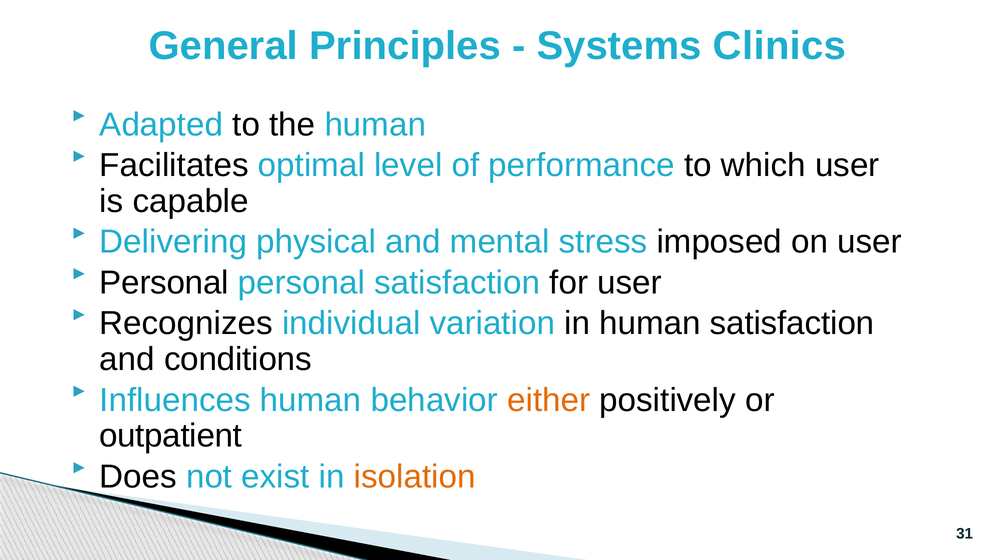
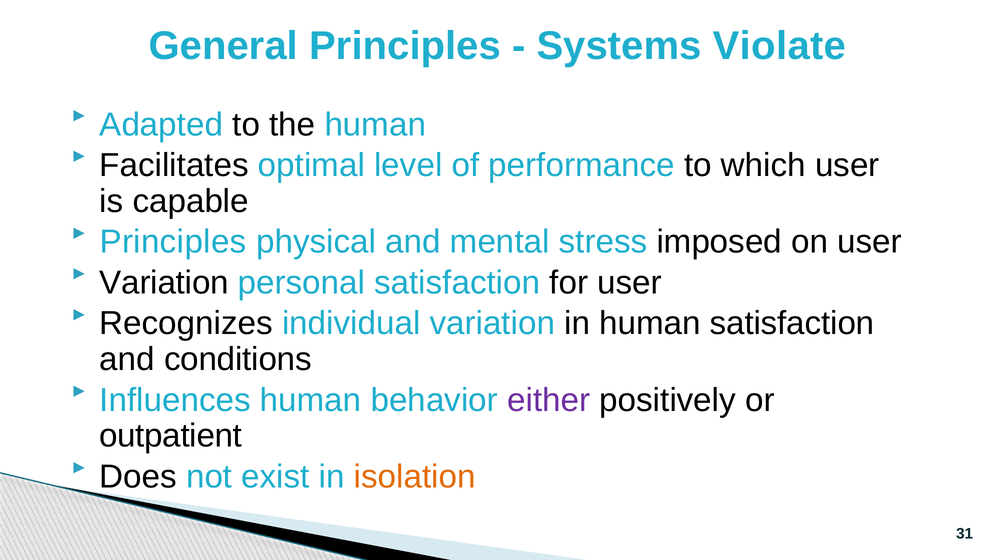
Clinics: Clinics -> Violate
Delivering at (173, 242): Delivering -> Principles
Personal at (164, 283): Personal -> Variation
either colour: orange -> purple
